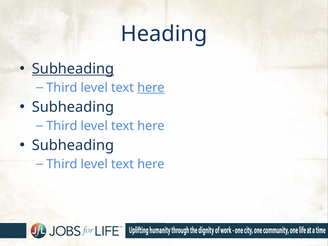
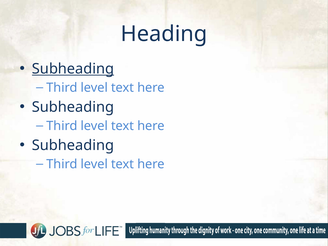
here at (151, 88) underline: present -> none
